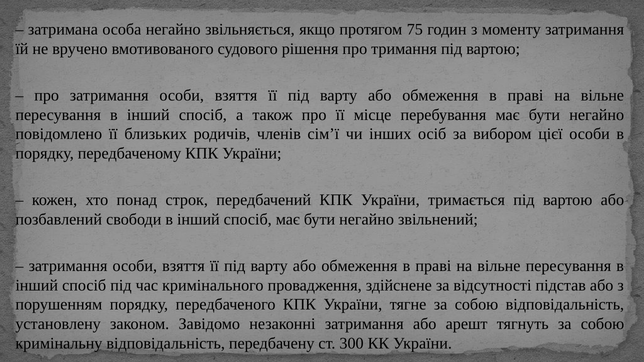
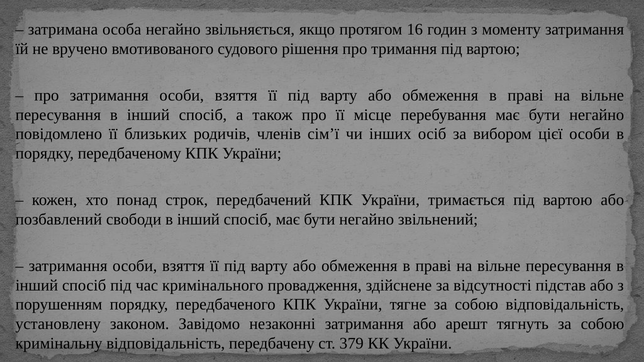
75: 75 -> 16
300: 300 -> 379
